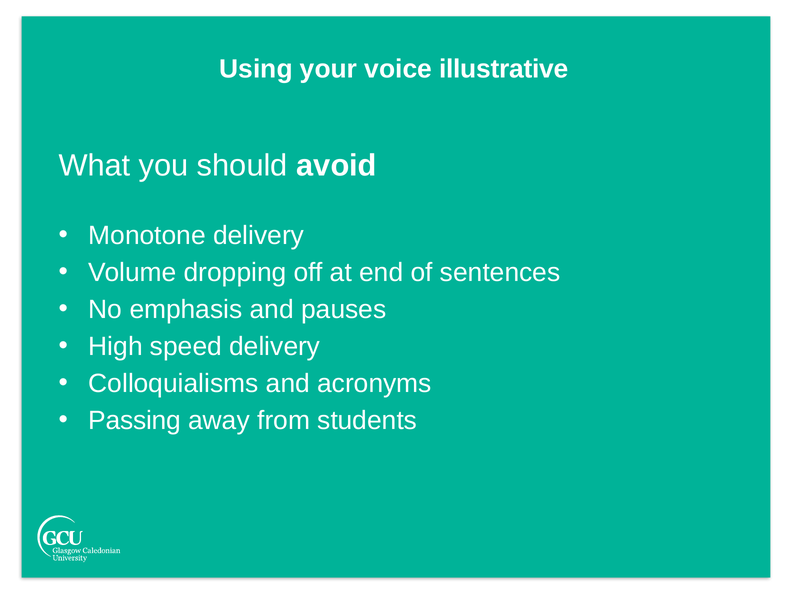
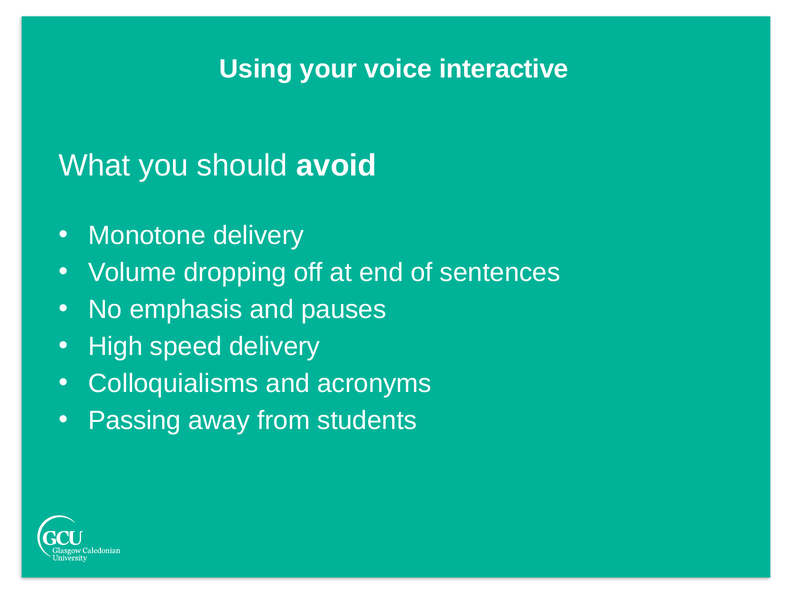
illustrative: illustrative -> interactive
